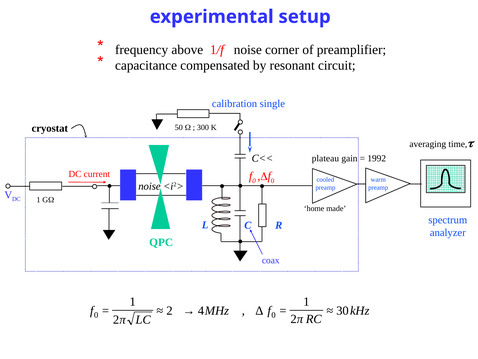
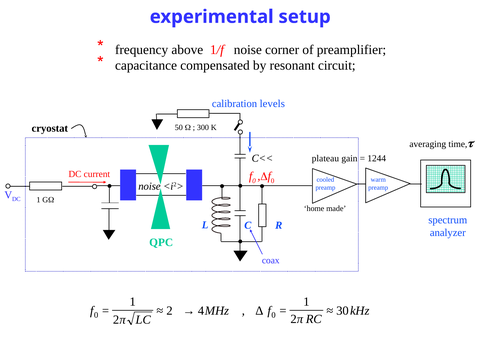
single: single -> levels
1992: 1992 -> 1244
